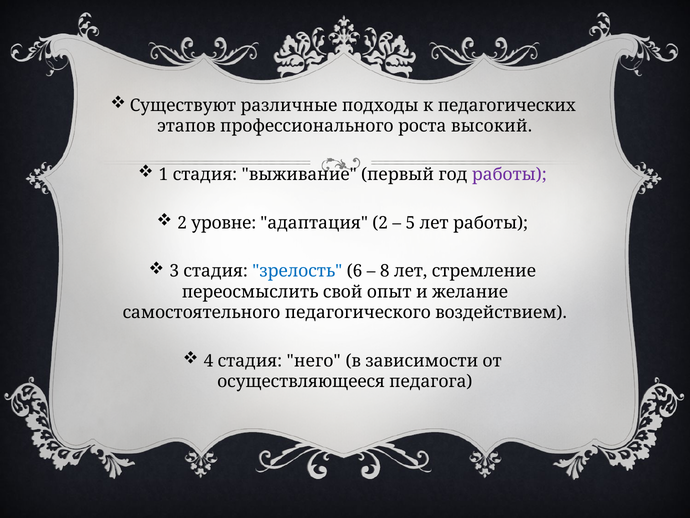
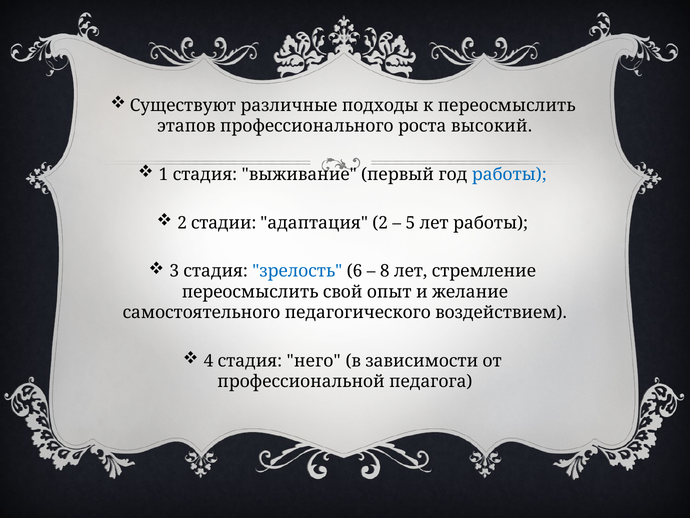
к педагогических: педагогических -> переосмыслить
работы at (509, 174) colour: purple -> blue
уровне: уровне -> стадии
осуществляющееся: осуществляющееся -> профессиональной
